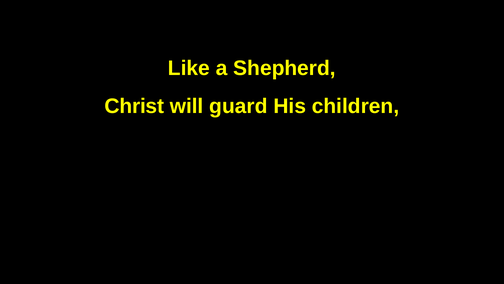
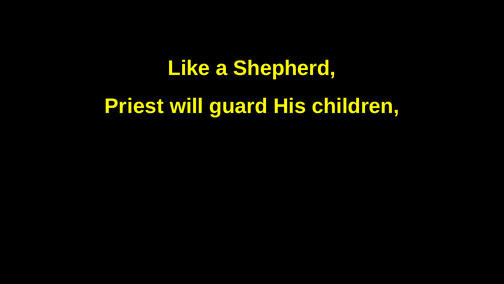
Christ: Christ -> Priest
